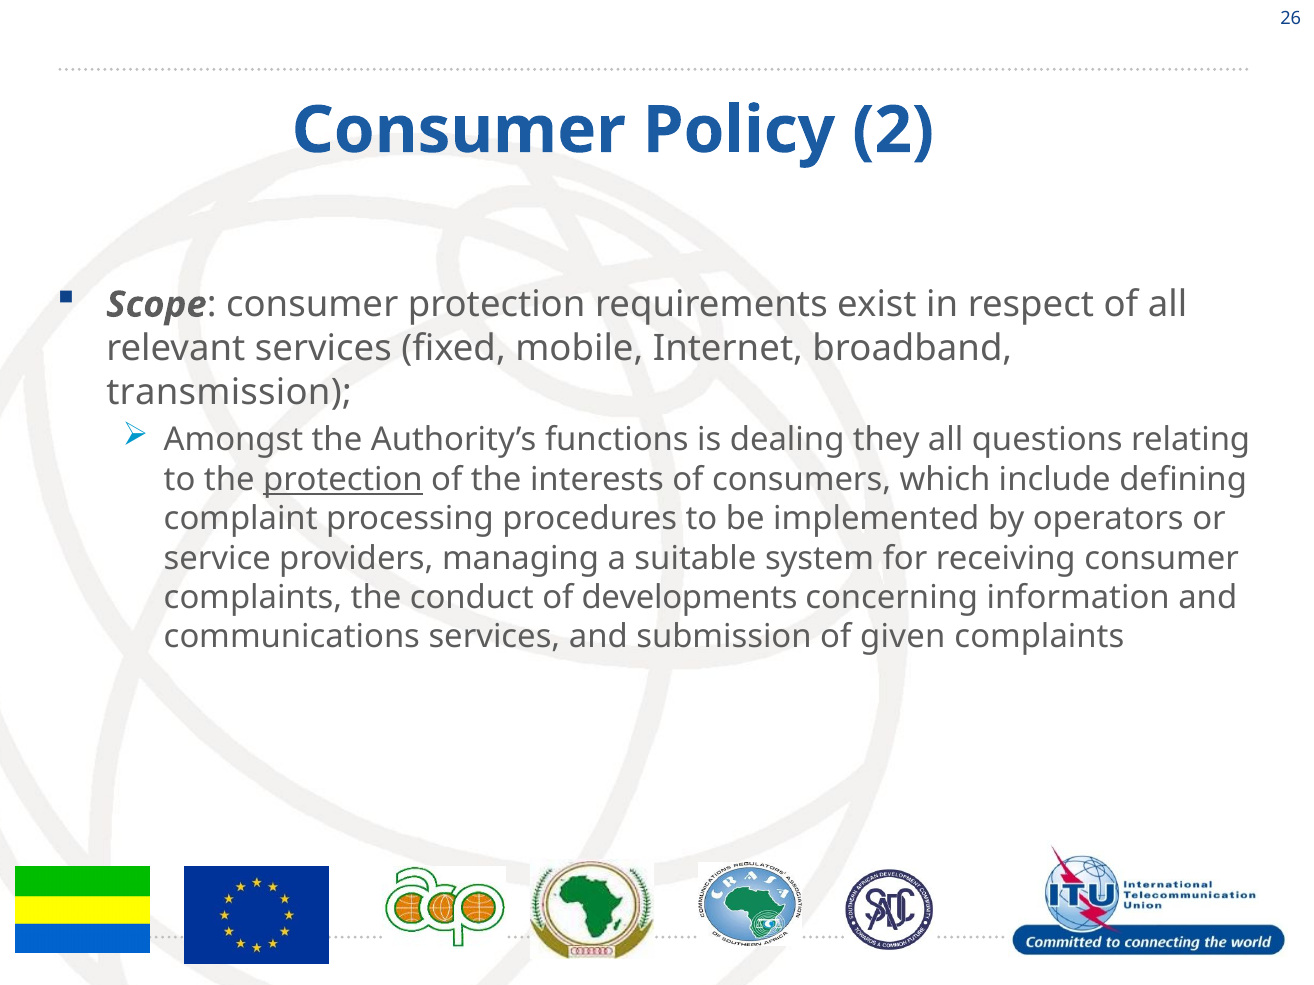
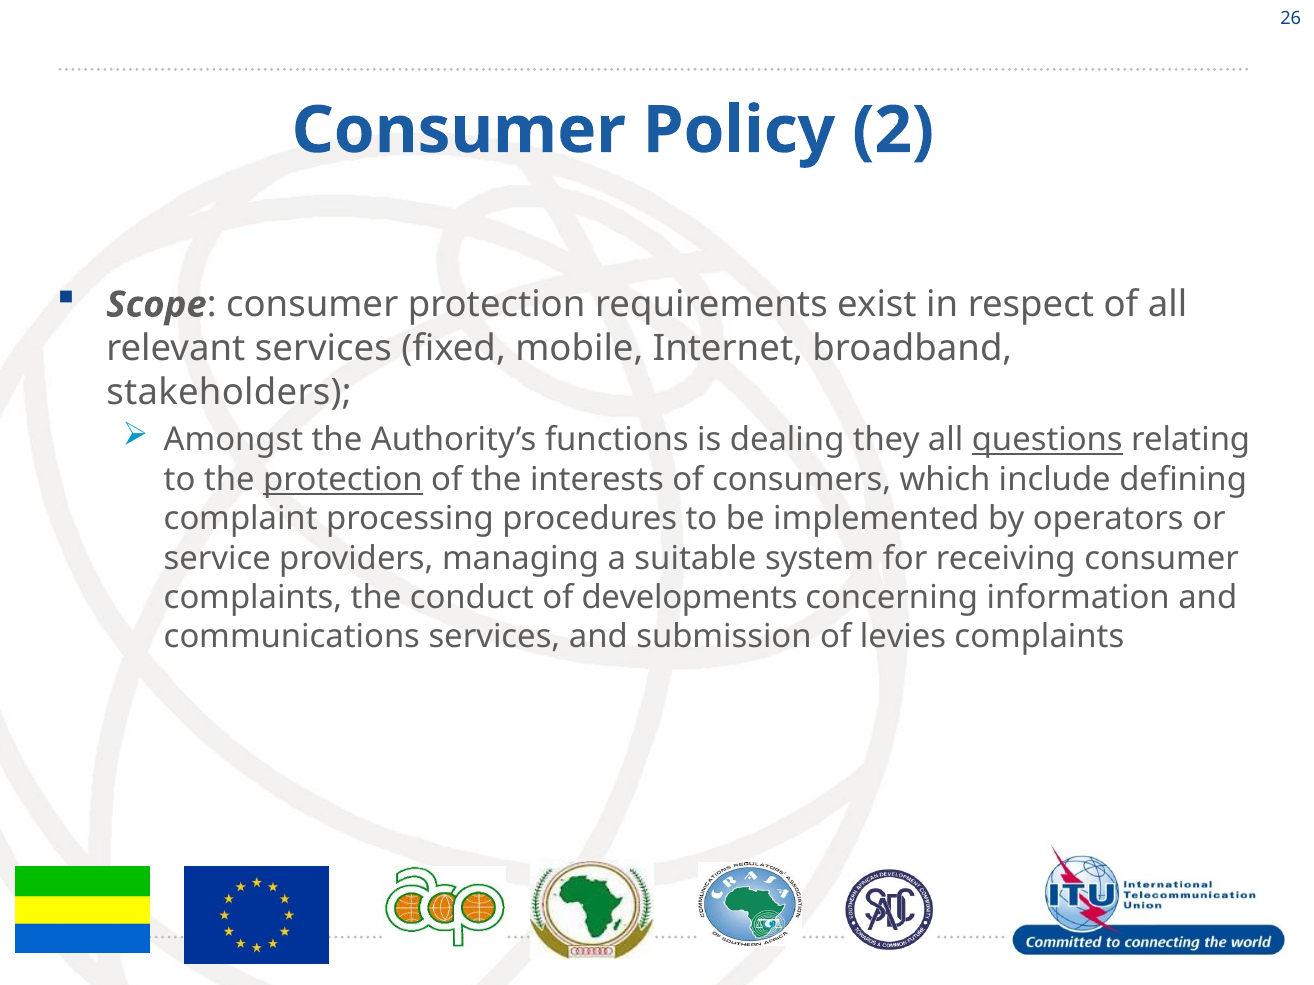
transmission: transmission -> stakeholders
questions underline: none -> present
given: given -> levies
